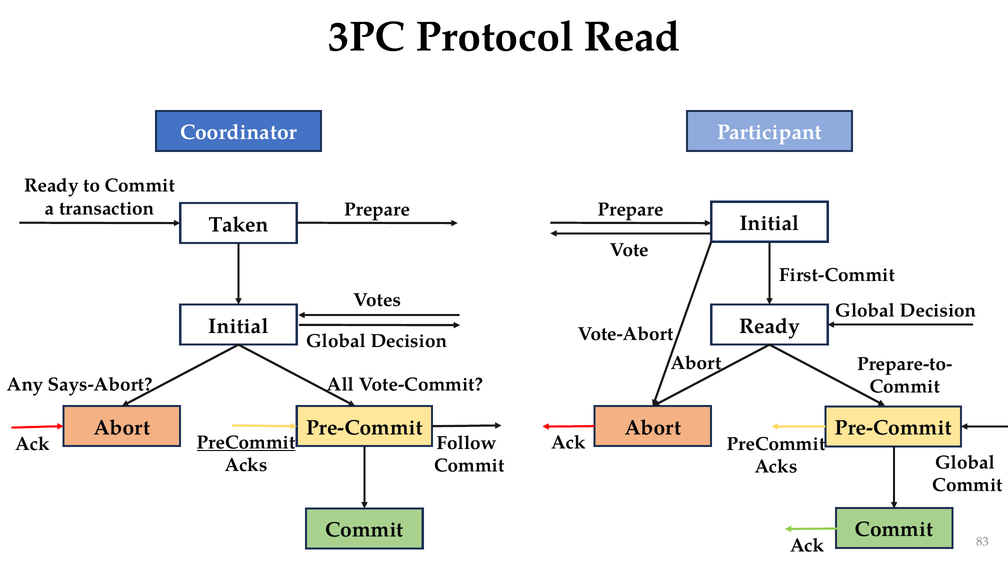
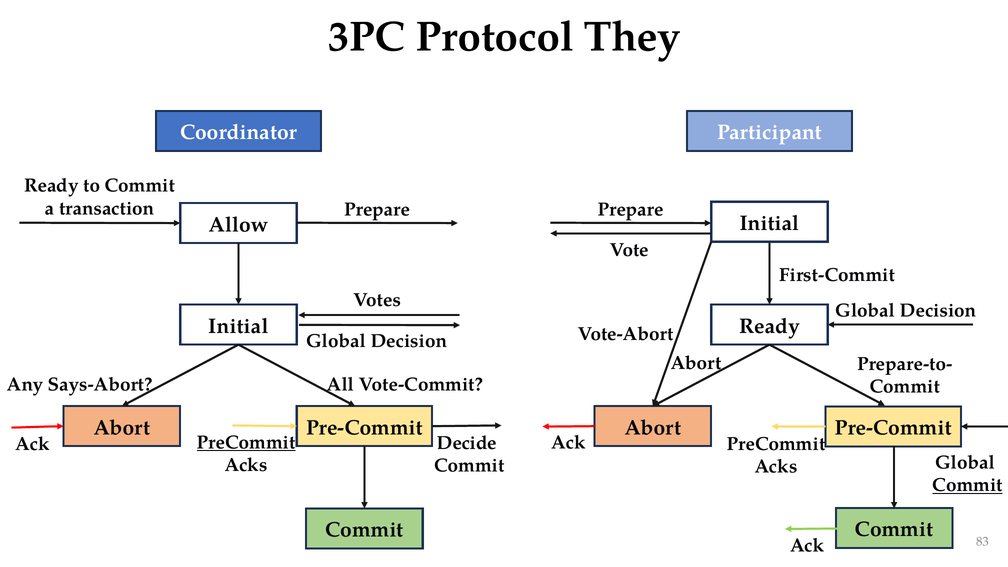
Read: Read -> They
Taken: Taken -> Allow
Follow: Follow -> Decide
Commit at (968, 485) underline: none -> present
